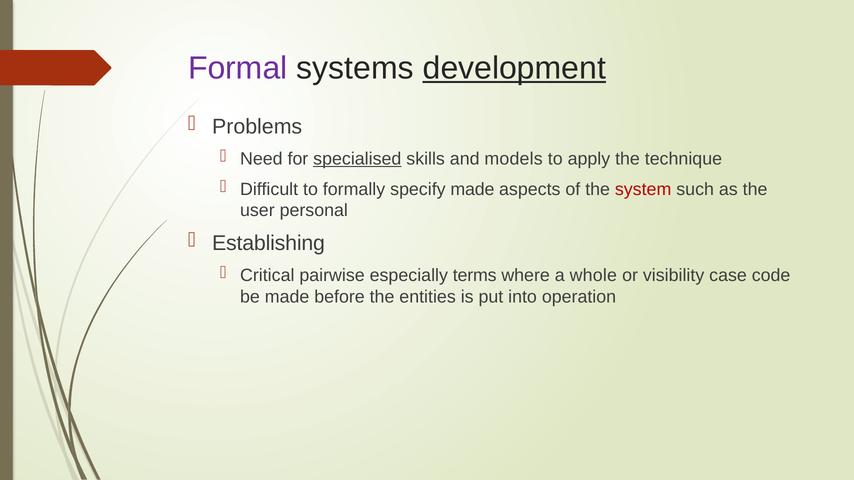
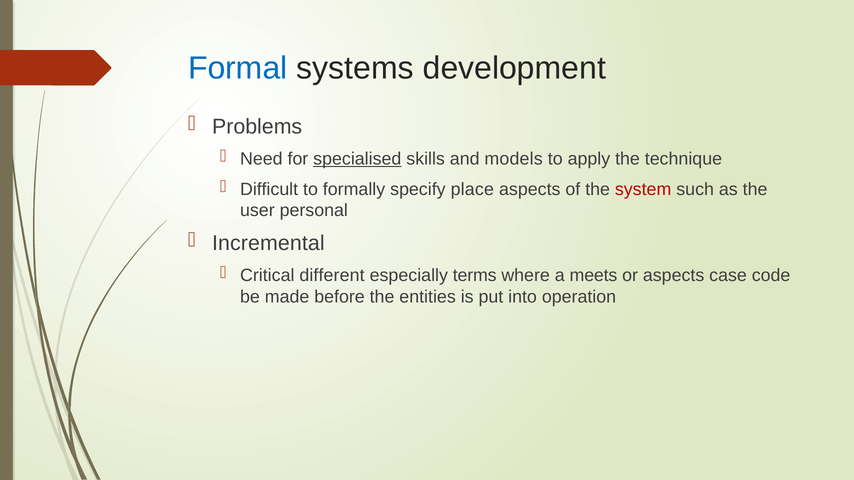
Formal colour: purple -> blue
development underline: present -> none
specify made: made -> place
Establishing: Establishing -> Incremental
pairwise: pairwise -> different
whole: whole -> meets
or visibility: visibility -> aspects
